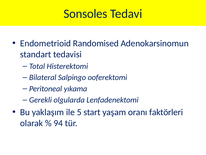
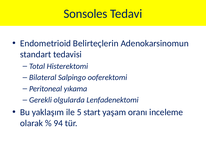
Randomised: Randomised -> Belirteçlerin
faktörleri: faktörleri -> inceleme
